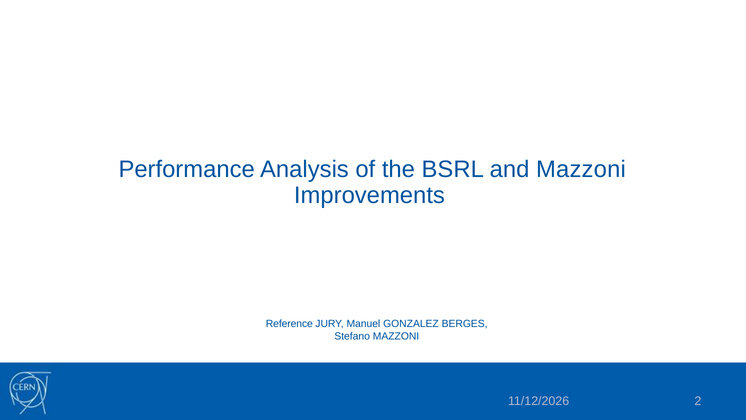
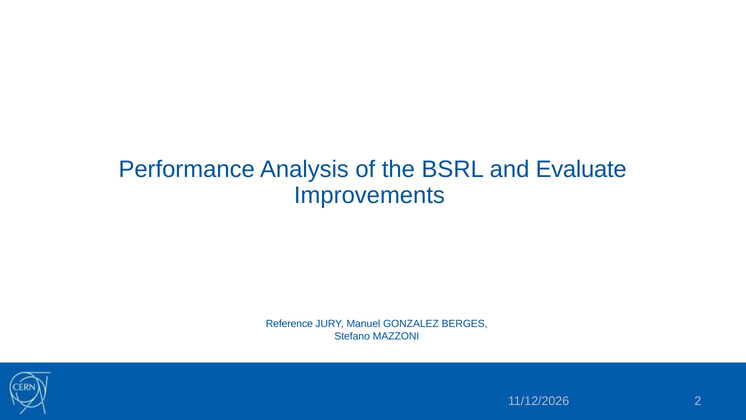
and Mazzoni: Mazzoni -> Evaluate
